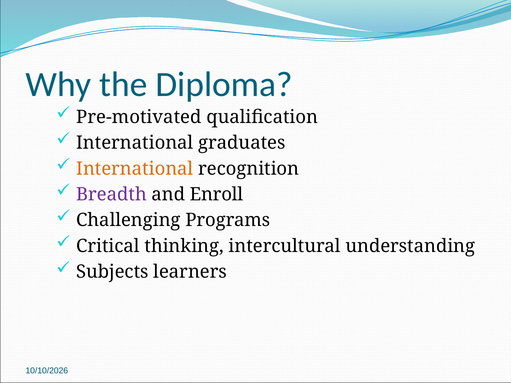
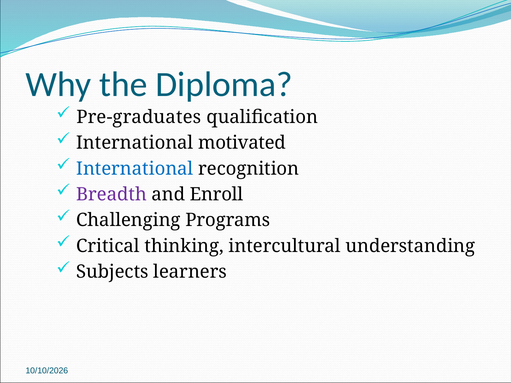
Pre-motivated: Pre-motivated -> Pre-graduates
graduates: graduates -> motivated
International at (135, 169) colour: orange -> blue
